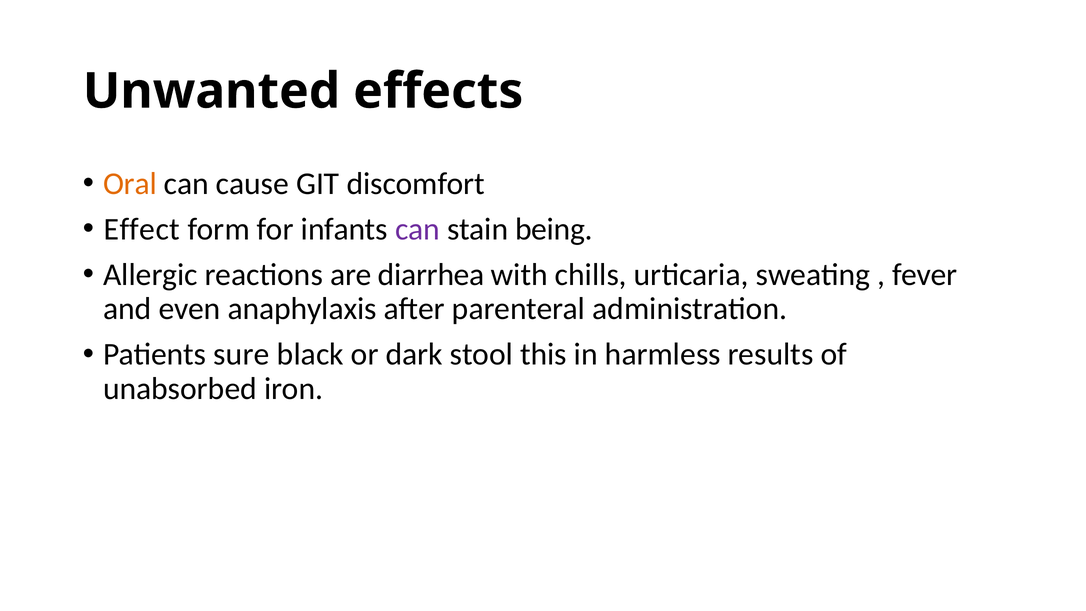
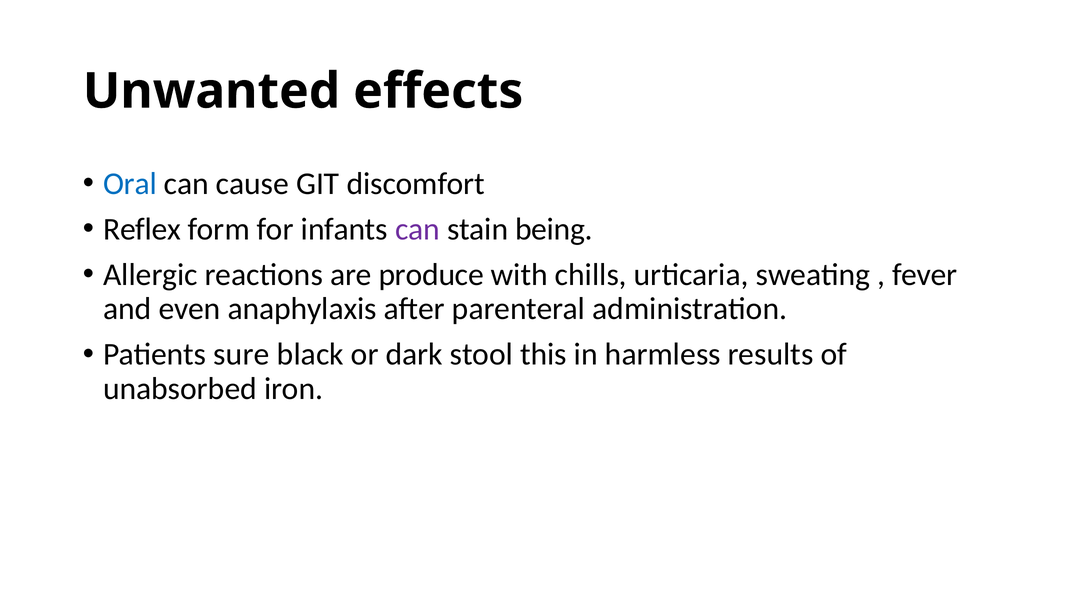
Oral colour: orange -> blue
Effect: Effect -> Reflex
diarrhea: diarrhea -> produce
